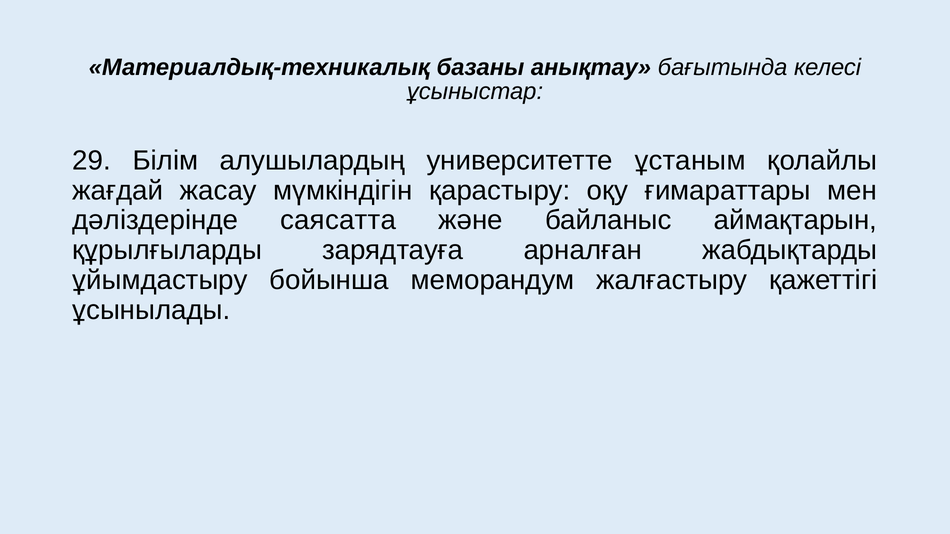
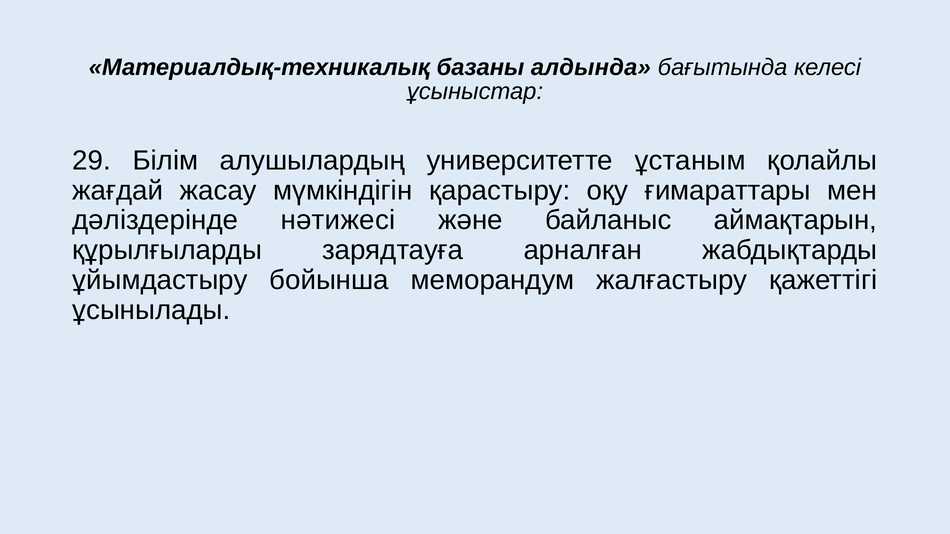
анықтау: анықтау -> алдында
саясатта: саясатта -> нәтижесі
